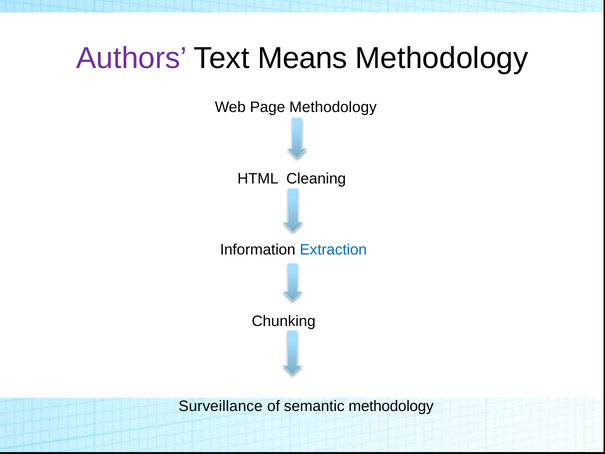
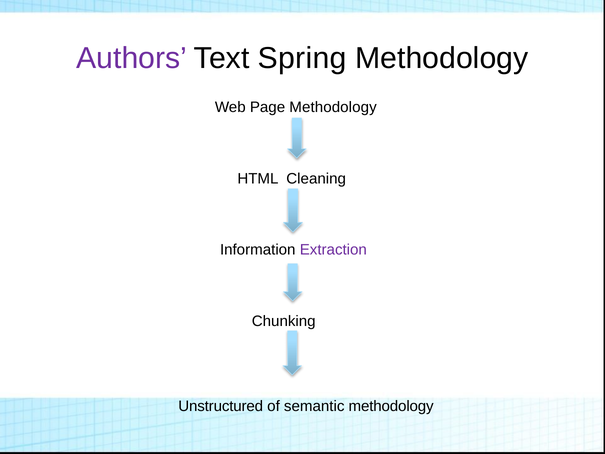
Means: Means -> Spring
Extraction colour: blue -> purple
Surveillance: Surveillance -> Unstructured
